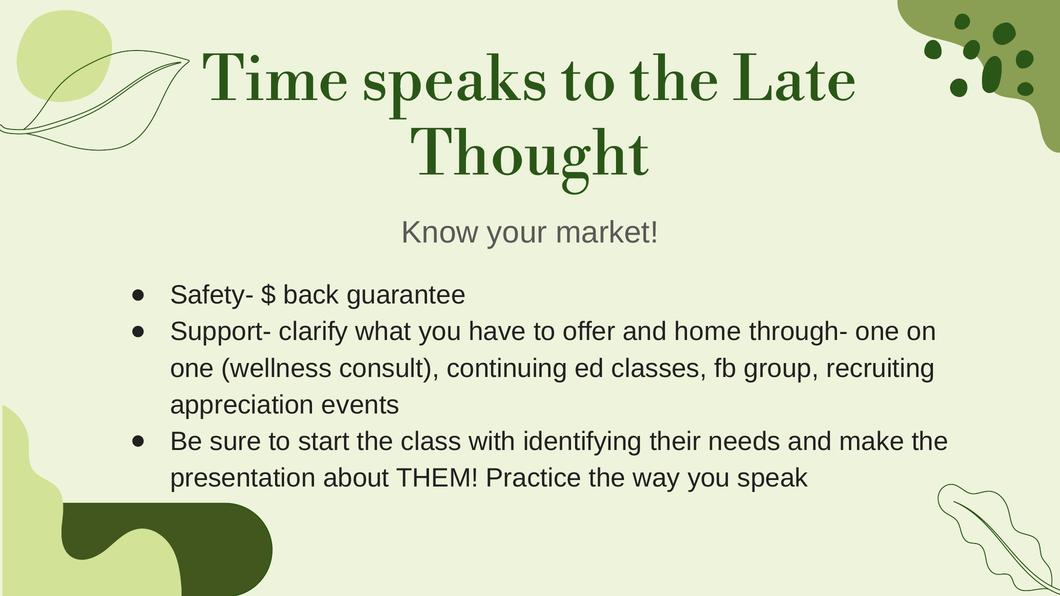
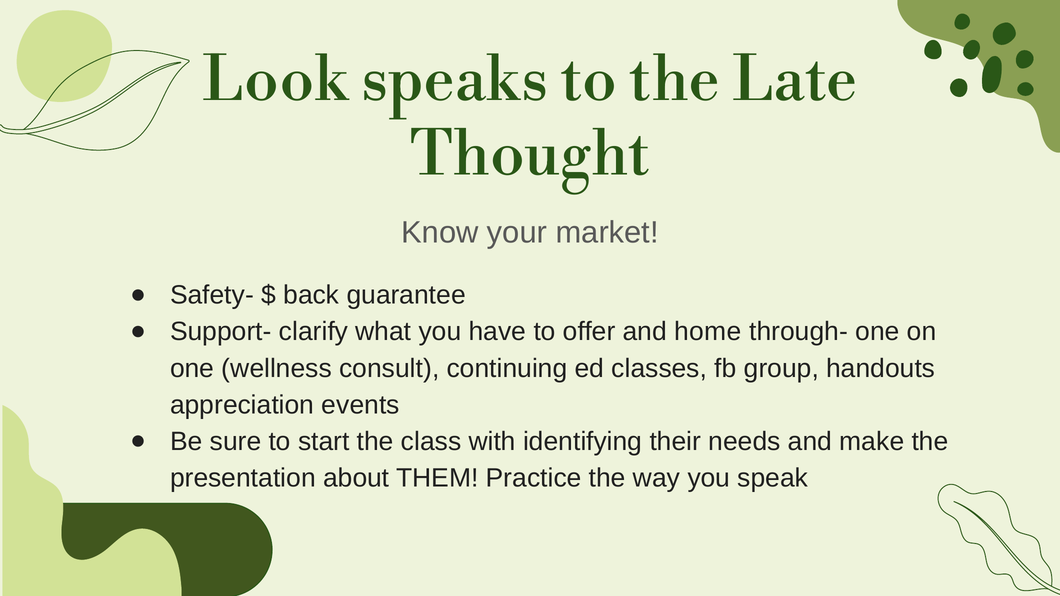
Time: Time -> Look
recruiting: recruiting -> handouts
